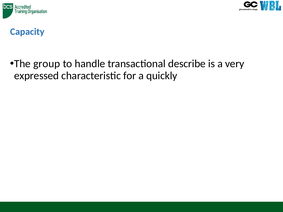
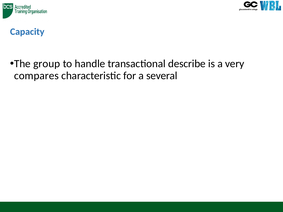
expressed: expressed -> compares
quickly: quickly -> several
